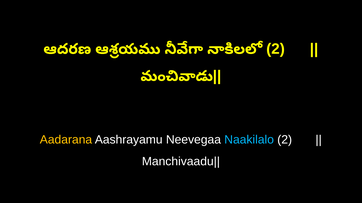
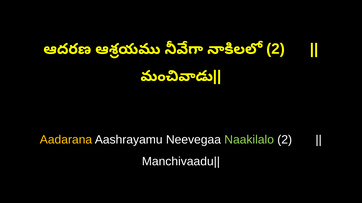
Naakilalo colour: light blue -> light green
